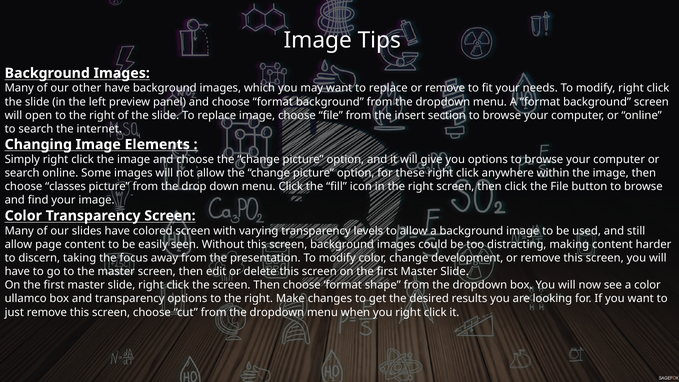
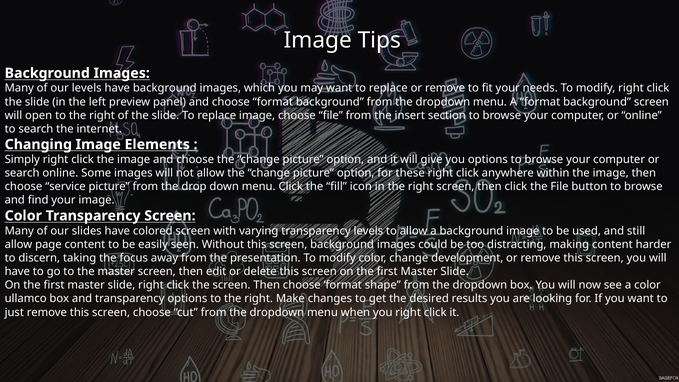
our other: other -> levels
classes: classes -> service
